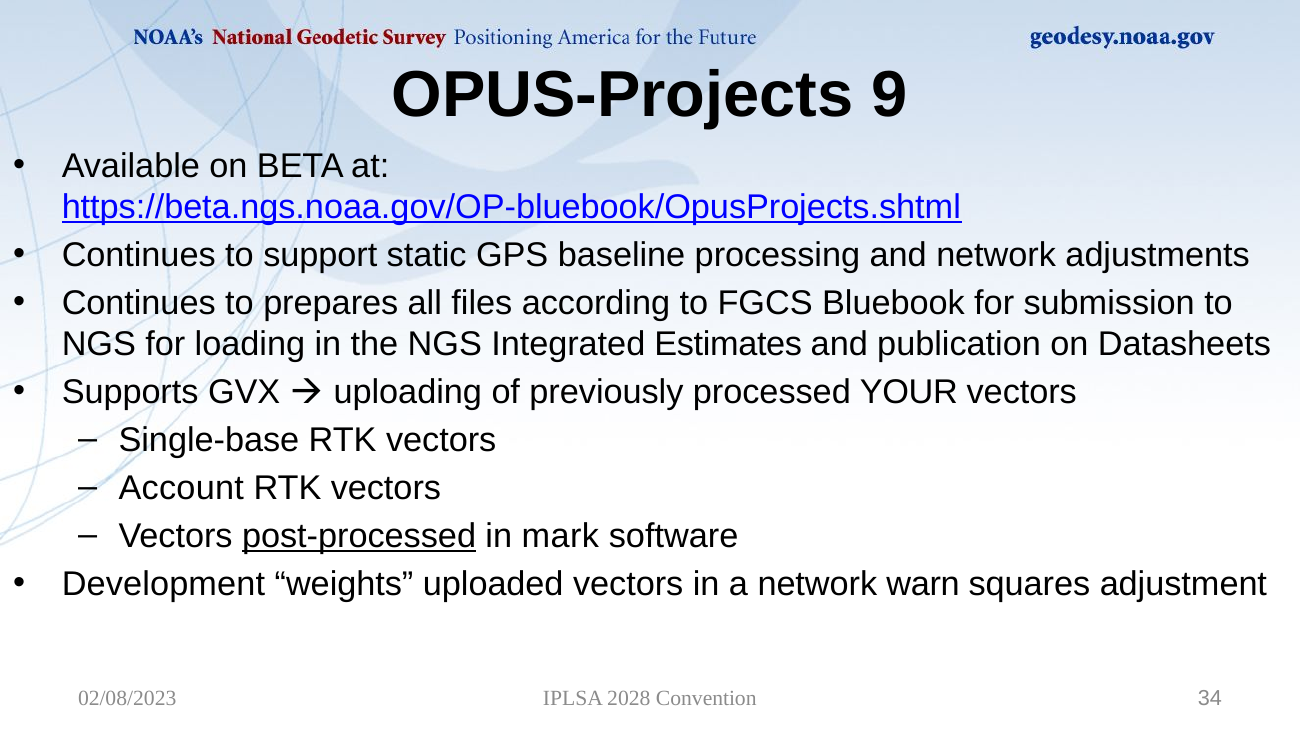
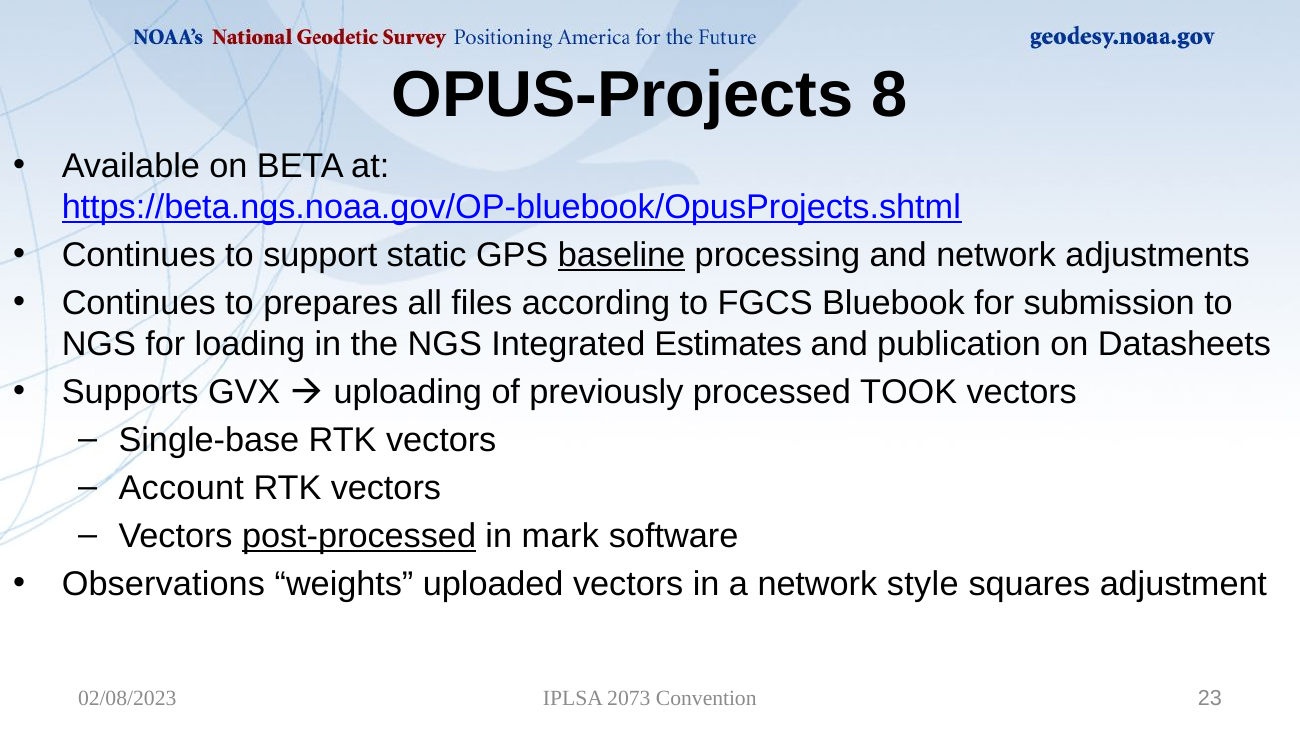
9: 9 -> 8
baseline underline: none -> present
YOUR: YOUR -> TOOK
Development: Development -> Observations
warn: warn -> style
2028: 2028 -> 2073
34: 34 -> 23
